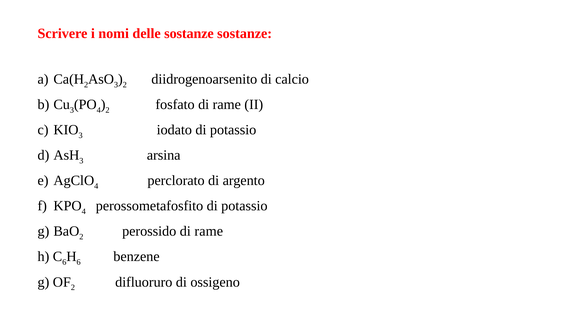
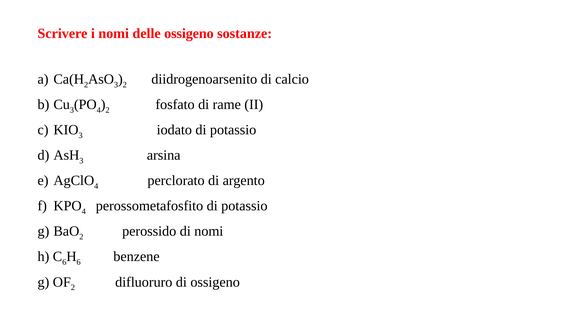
delle sostanze: sostanze -> ossigeno
perossido di rame: rame -> nomi
